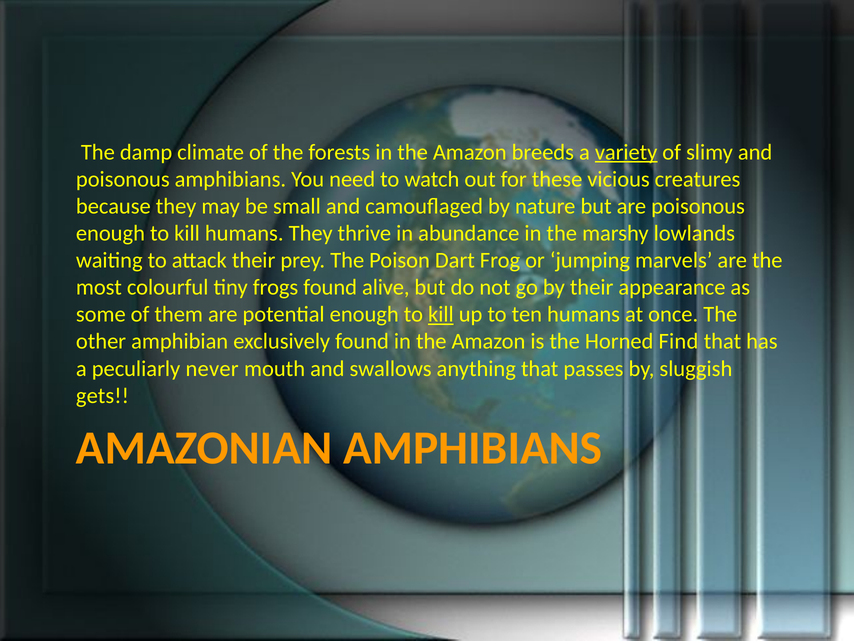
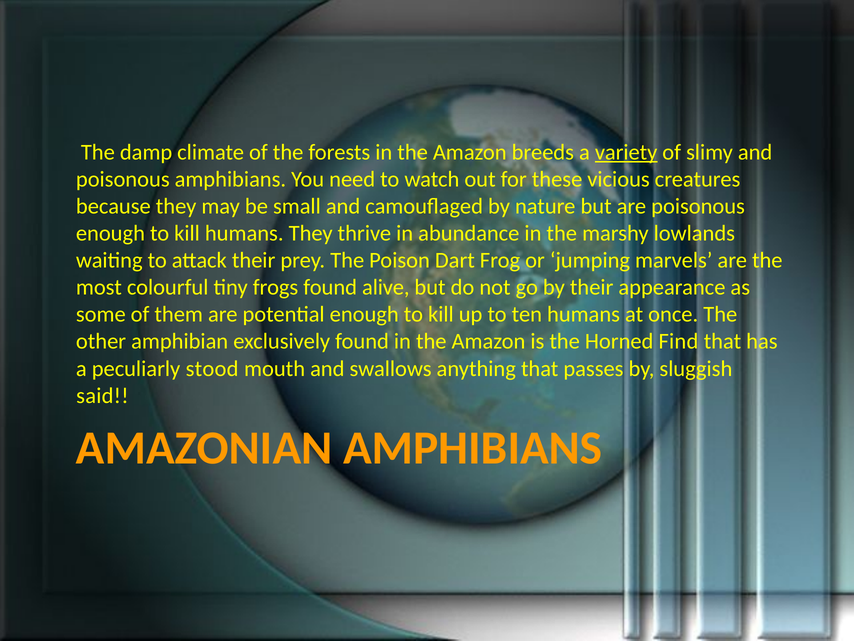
kill at (441, 314) underline: present -> none
never: never -> stood
gets: gets -> said
